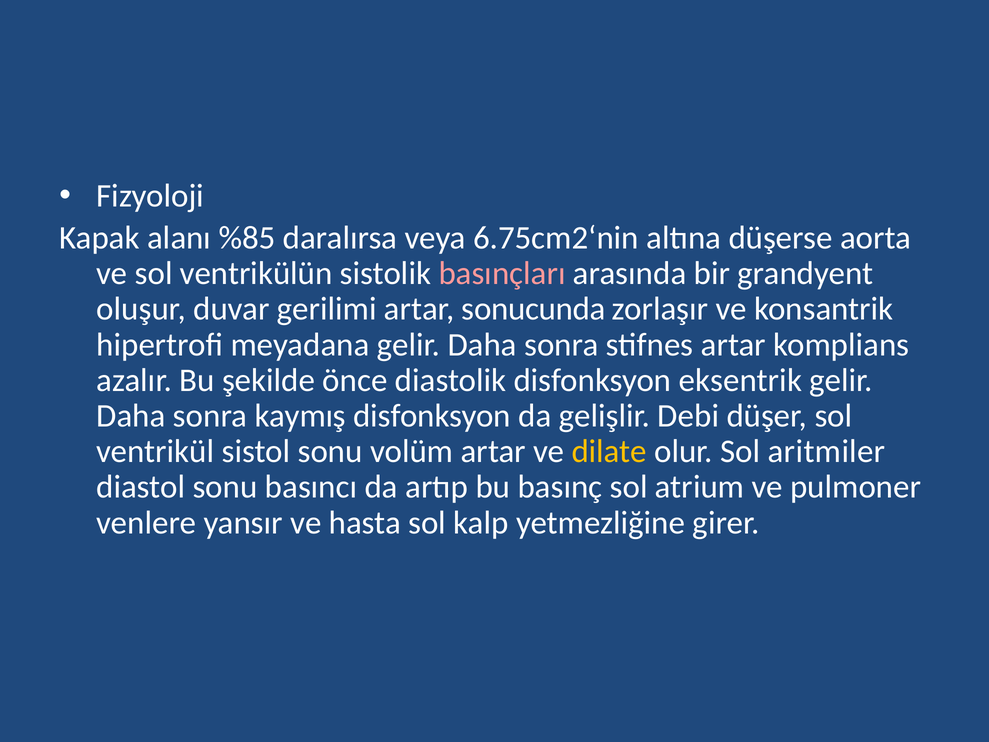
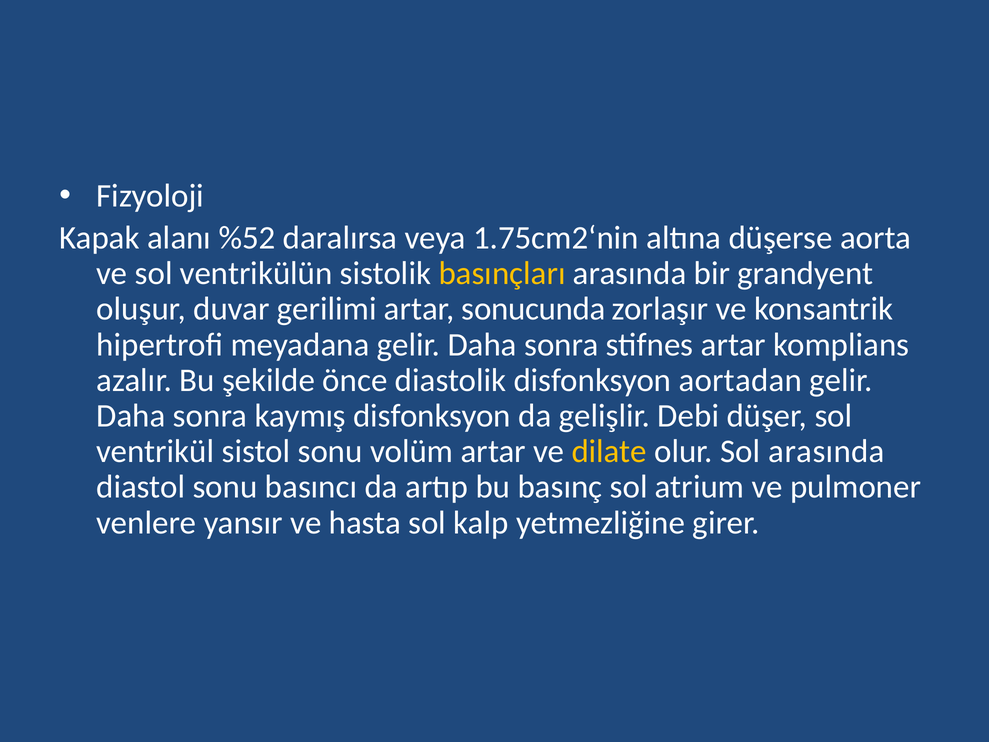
%85: %85 -> %52
6.75cm2‘nin: 6.75cm2‘nin -> 1.75cm2‘nin
basınçları colour: pink -> yellow
eksentrik: eksentrik -> aortadan
Sol aritmiler: aritmiler -> arasında
